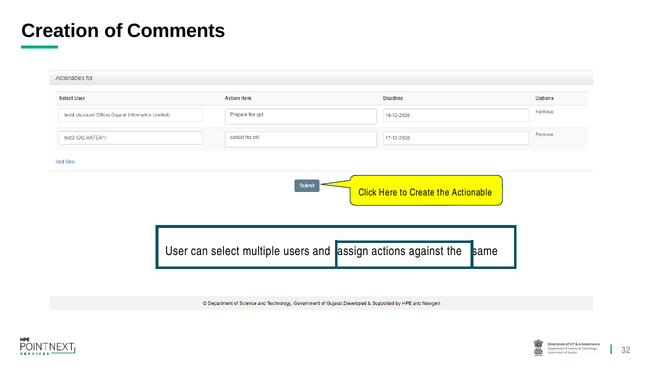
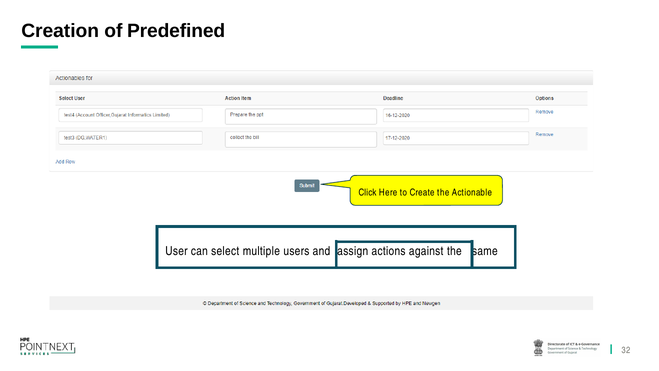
Comments: Comments -> Predefined
